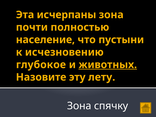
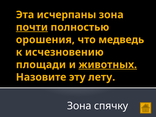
почти underline: none -> present
население: население -> орошения
пустыни: пустыни -> медведь
глубокое: глубокое -> площади
